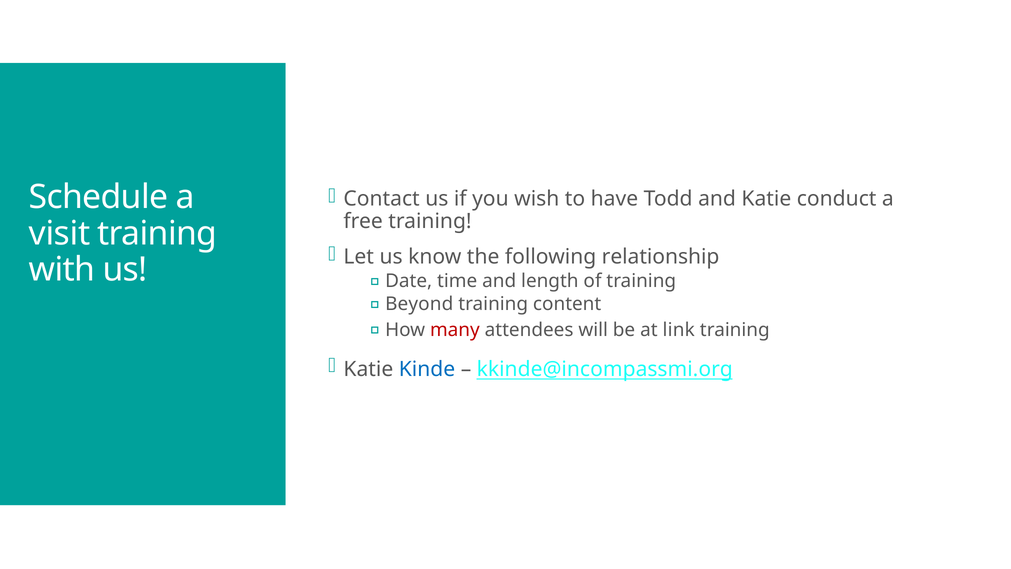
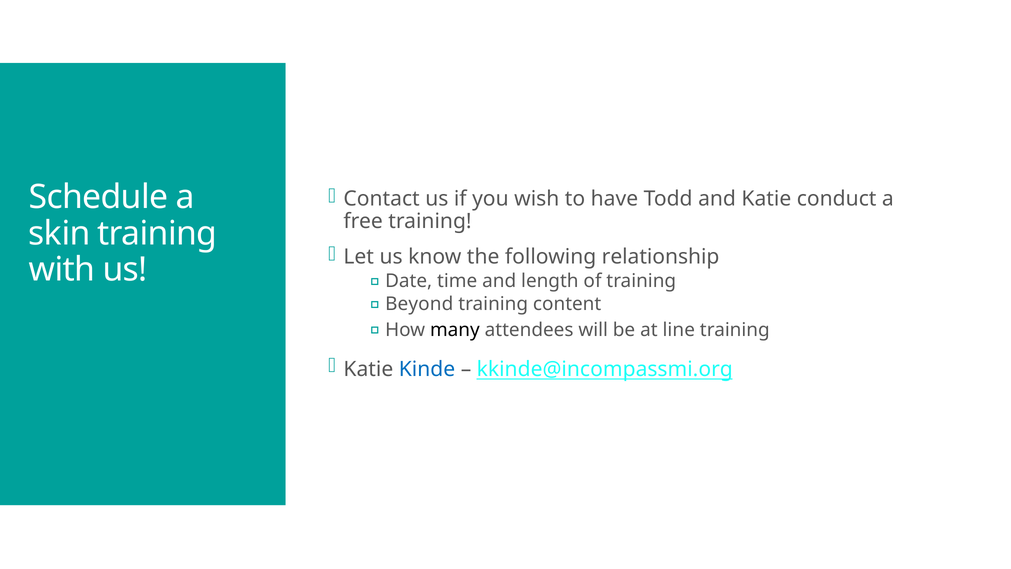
visit: visit -> skin
many colour: red -> black
link: link -> line
